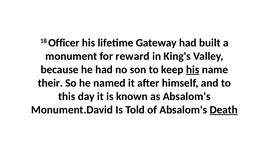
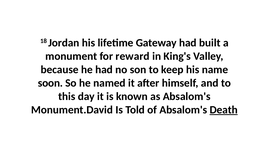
Officer: Officer -> Jordan
his at (193, 70) underline: present -> none
their: their -> soon
